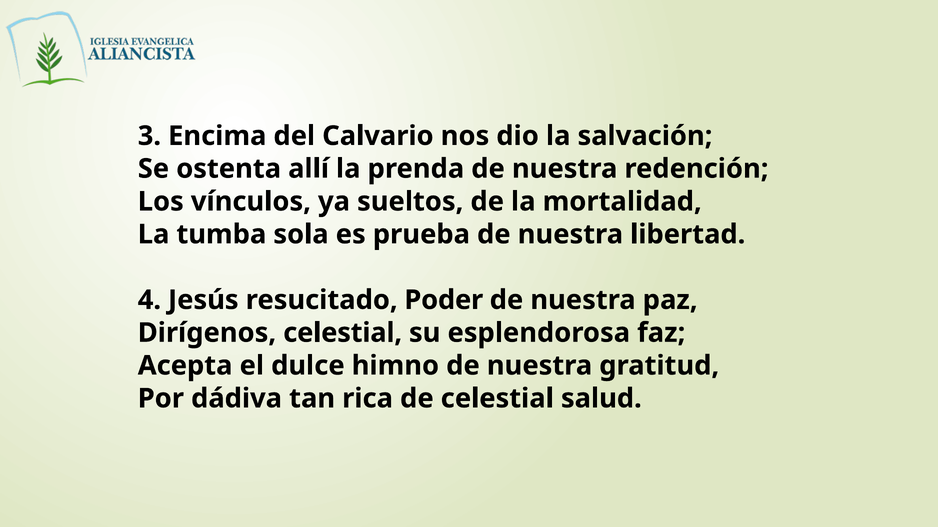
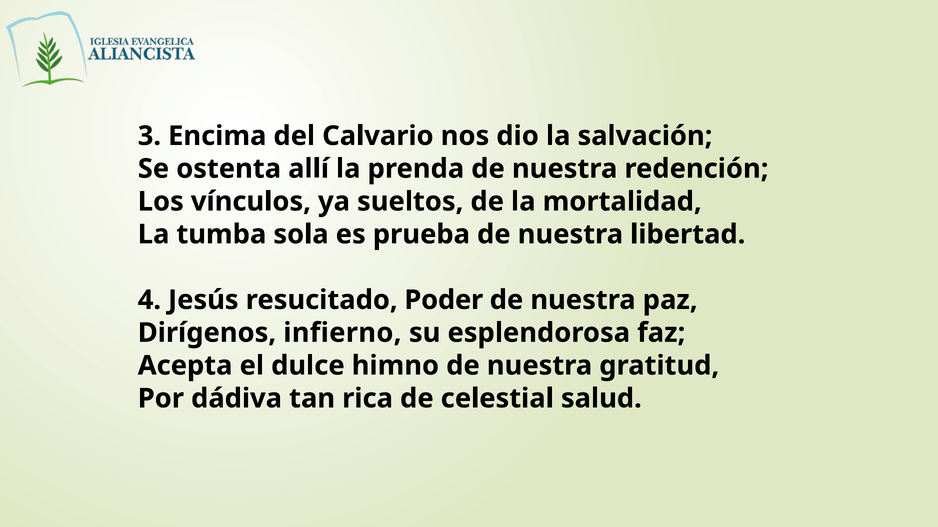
Dirígenos celestial: celestial -> infierno
